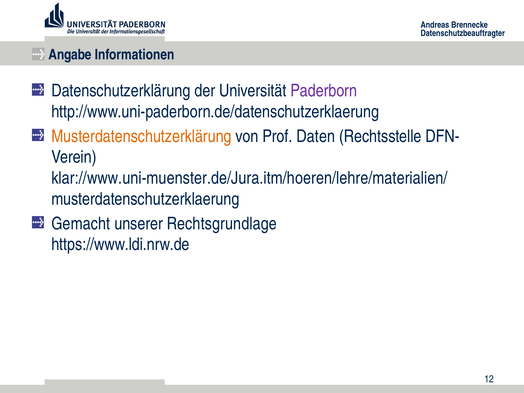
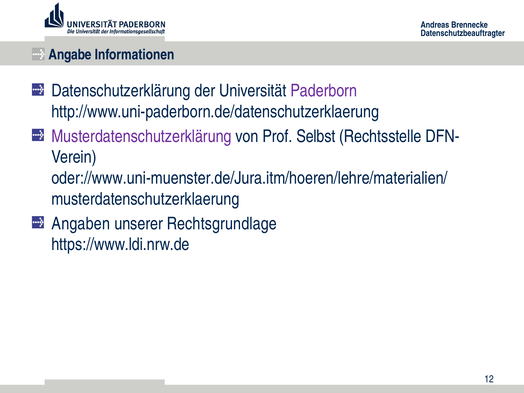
Musterdatenschutzerklärung colour: orange -> purple
Daten: Daten -> Selbst
klar://www.uni-muenster.de/Jura.itm/hoeren/lehre/materialien/: klar://www.uni-muenster.de/Jura.itm/hoeren/lehre/materialien/ -> oder://www.uni-muenster.de/Jura.itm/hoeren/lehre/materialien/
Gemacht: Gemacht -> Angaben
